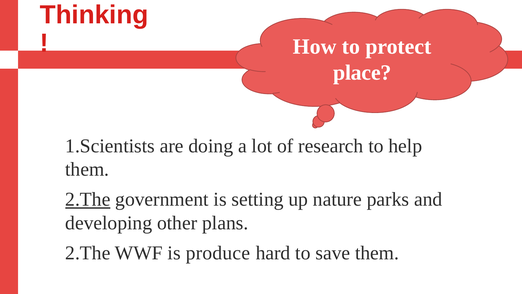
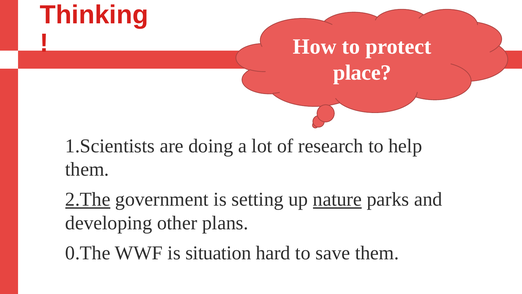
nature underline: none -> present
2.The at (88, 253): 2.The -> 0.The
produce: produce -> situation
